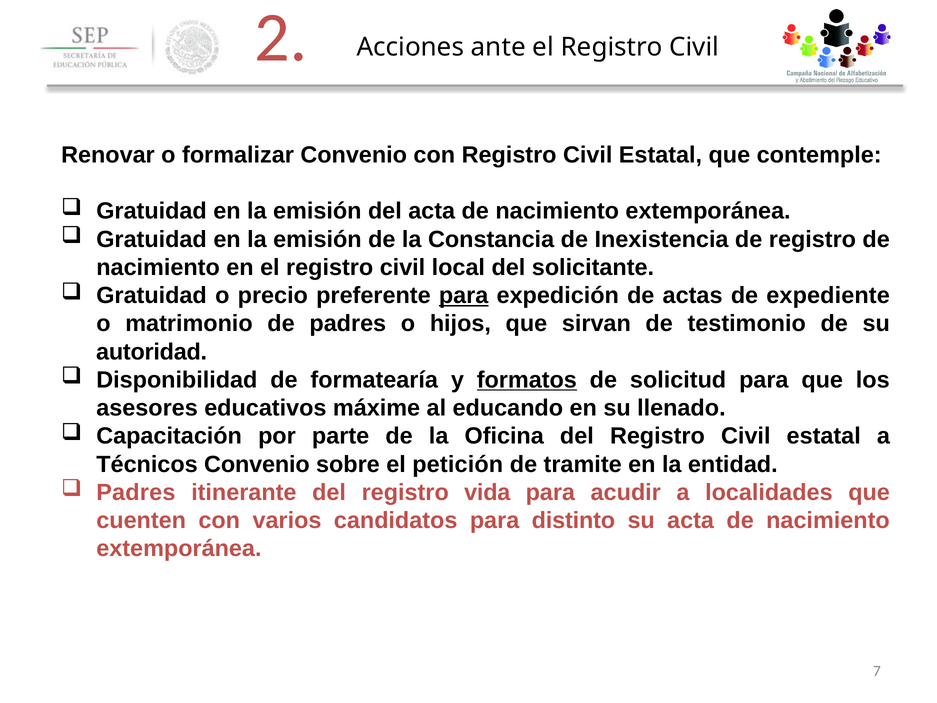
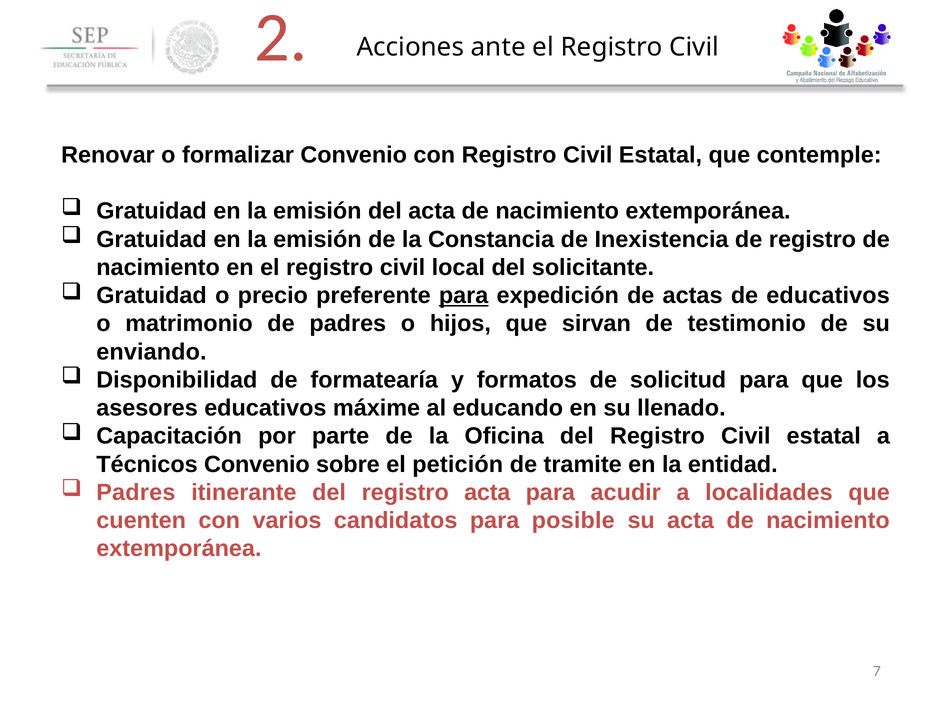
de expediente: expediente -> educativos
autoridad: autoridad -> enviando
formatos underline: present -> none
registro vida: vida -> acta
distinto: distinto -> posible
